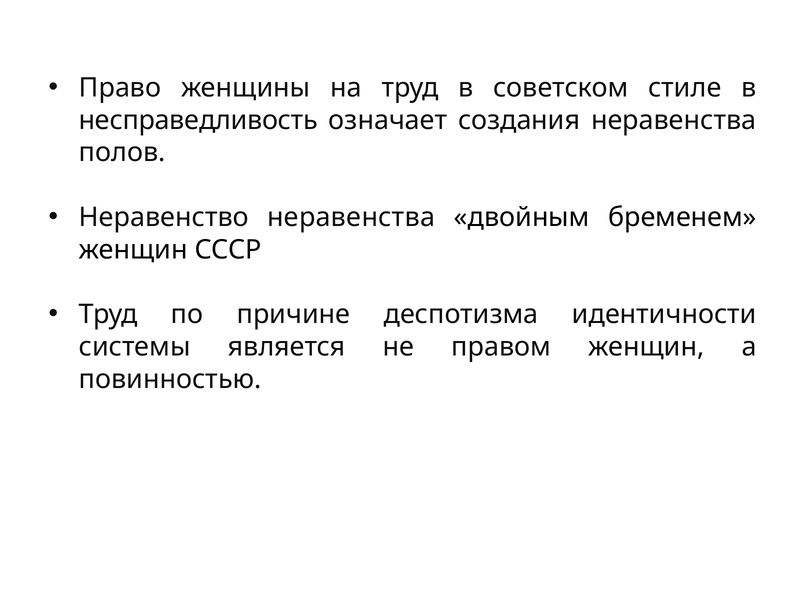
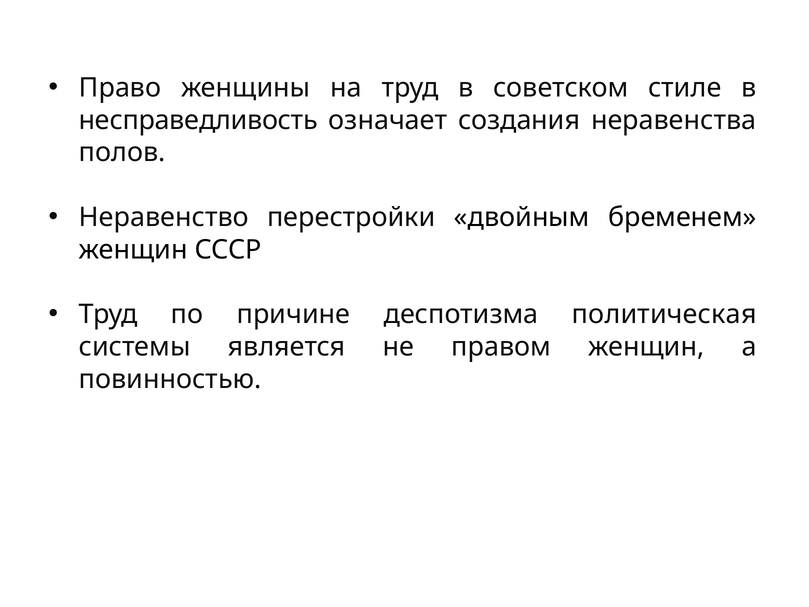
Неравенство неравенства: неравенства -> перестройки
идентичности: идентичности -> политическая
